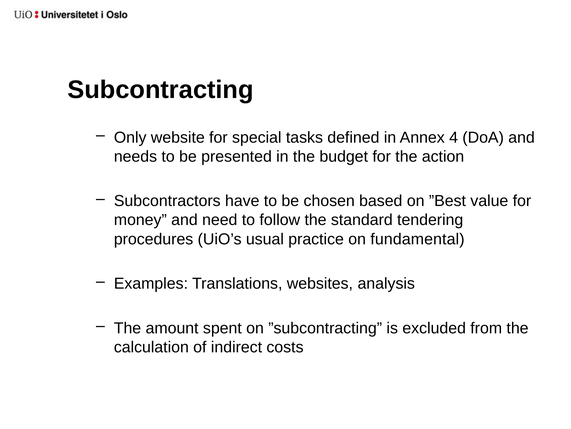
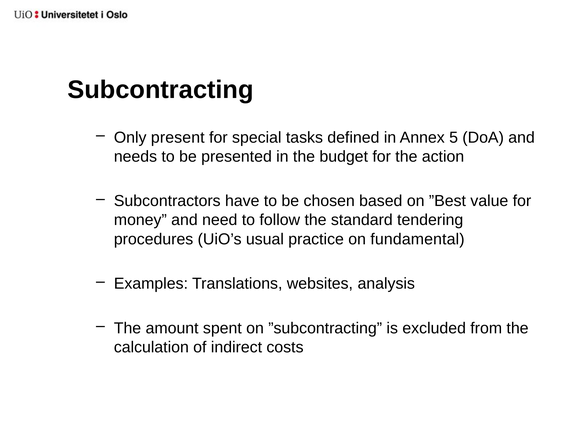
website: website -> present
4: 4 -> 5
